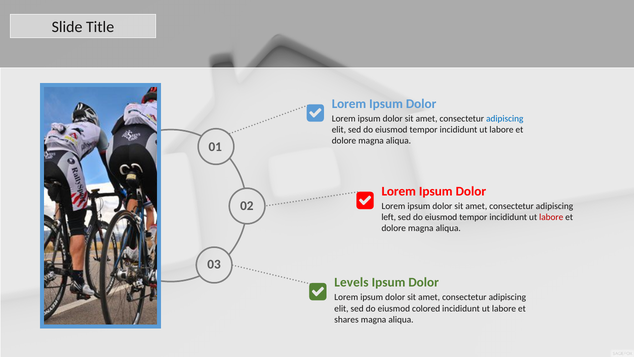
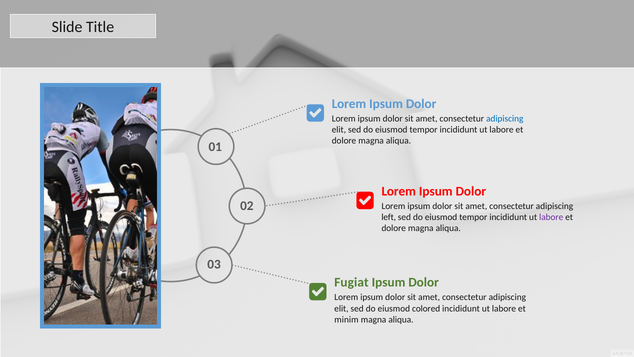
labore at (551, 217) colour: red -> purple
Levels: Levels -> Fugiat
shares: shares -> minim
